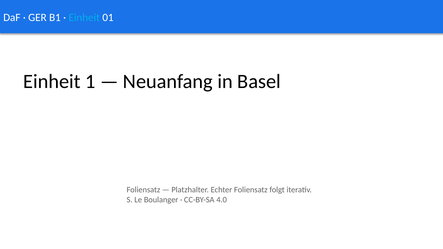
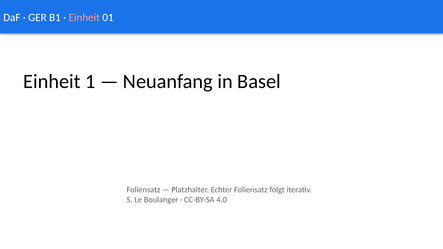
Einheit at (84, 17) colour: light blue -> pink
